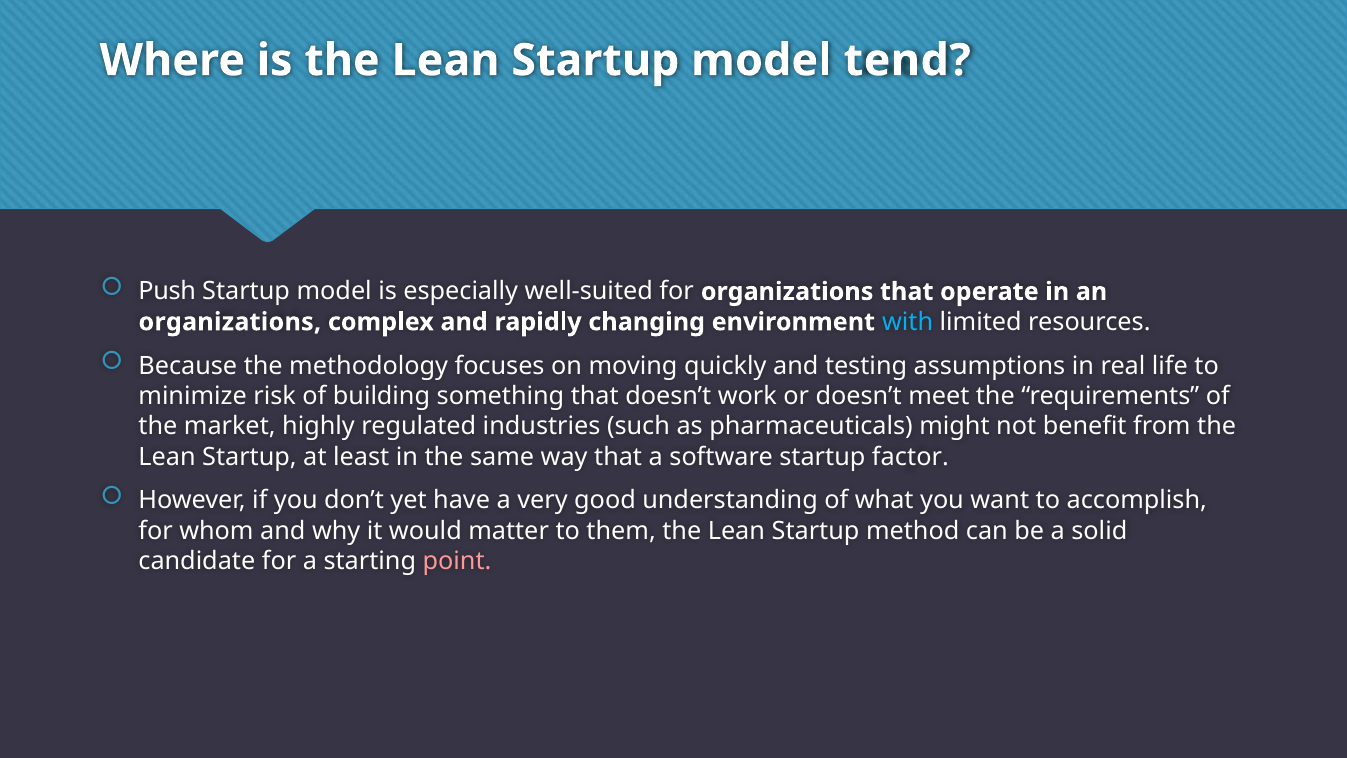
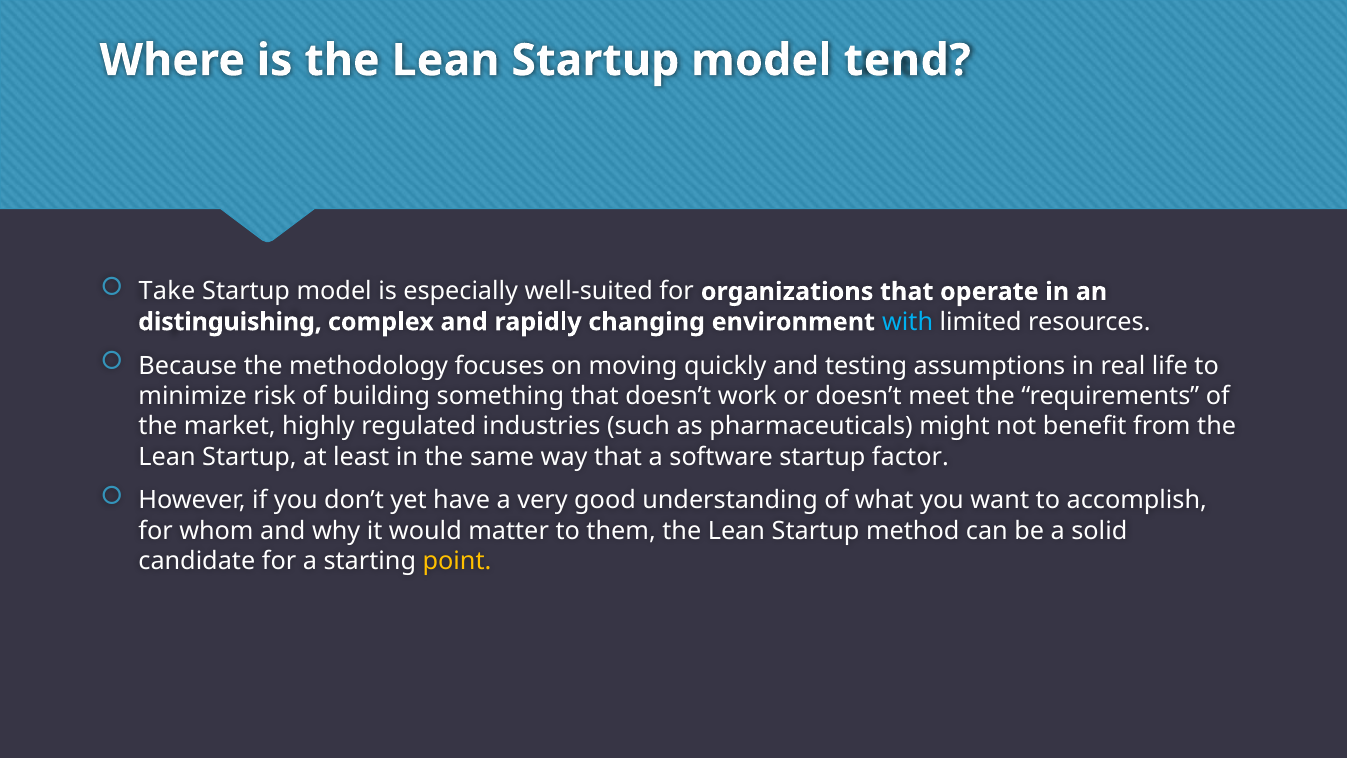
Push: Push -> Take
organizations at (230, 322): organizations -> distinguishing
point colour: pink -> yellow
